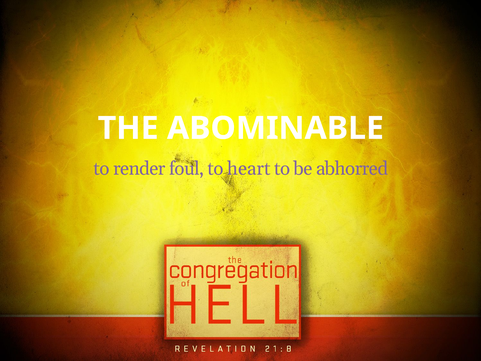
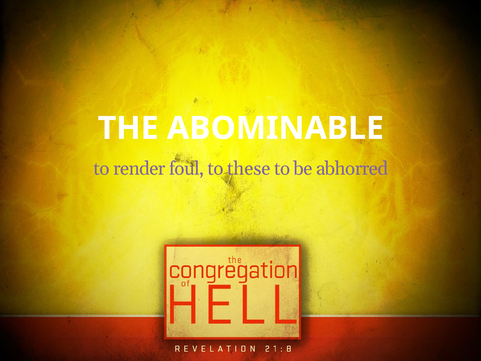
heart: heart -> these
